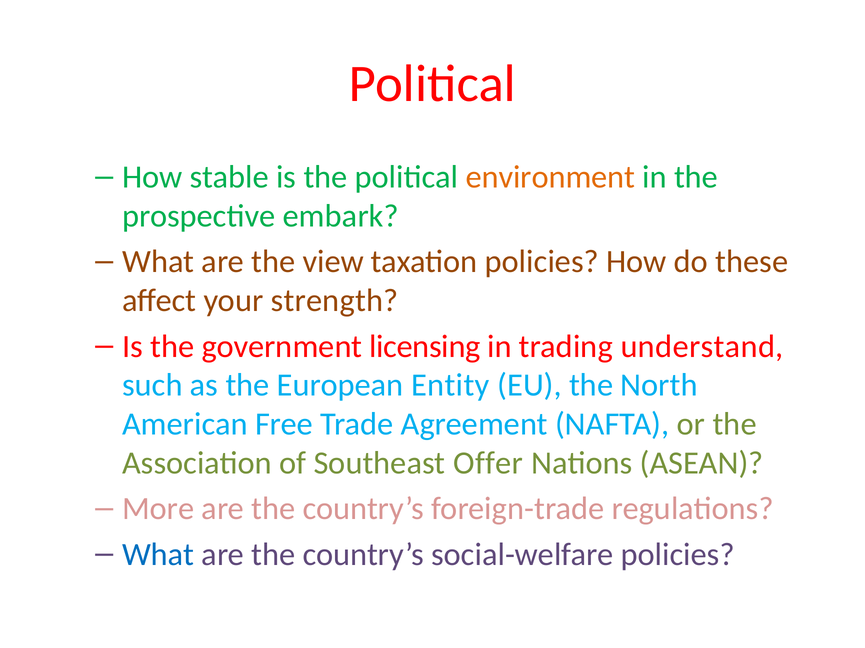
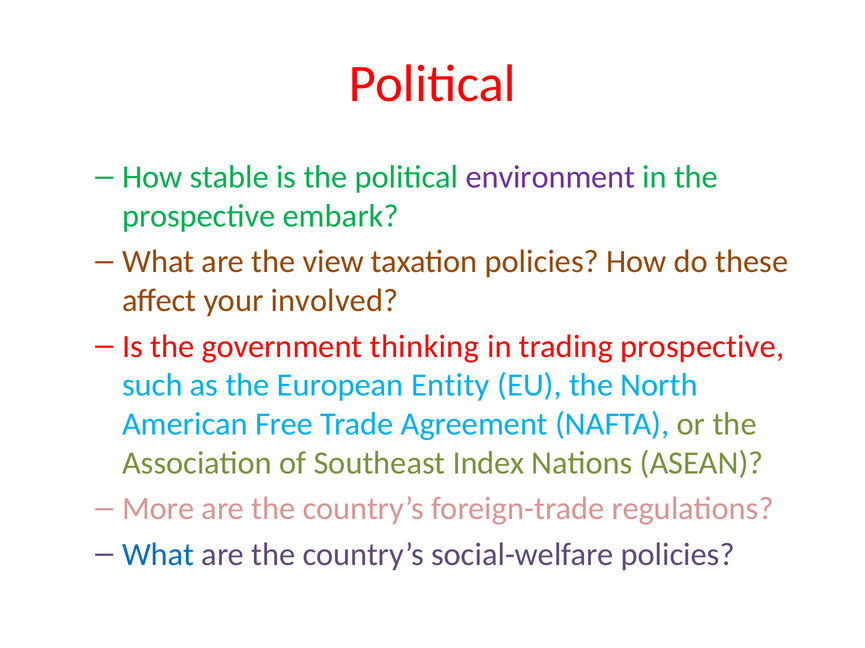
environment colour: orange -> purple
strength: strength -> involved
licensing: licensing -> thinking
trading understand: understand -> prospective
Offer: Offer -> Index
